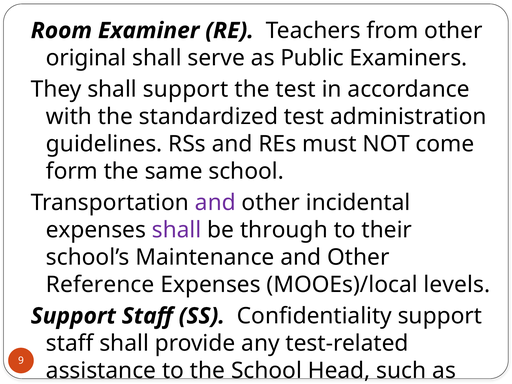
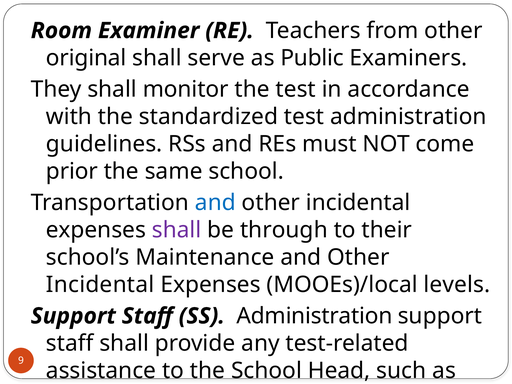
shall support: support -> monitor
form: form -> prior
and at (215, 203) colour: purple -> blue
Reference at (100, 285): Reference -> Incidental
SS Confidentiality: Confidentiality -> Administration
